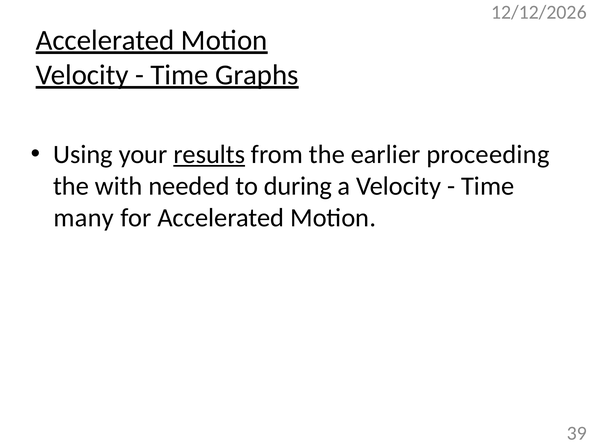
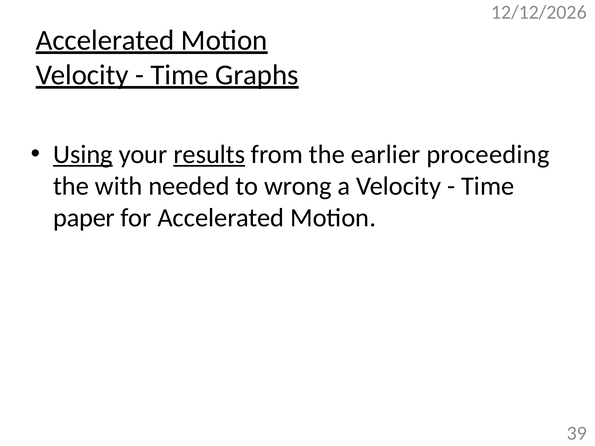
Using underline: none -> present
during: during -> wrong
many: many -> paper
